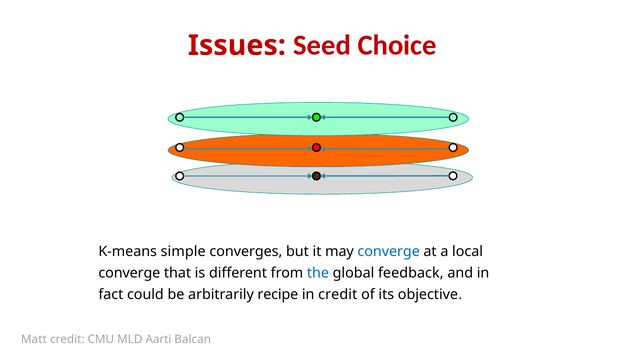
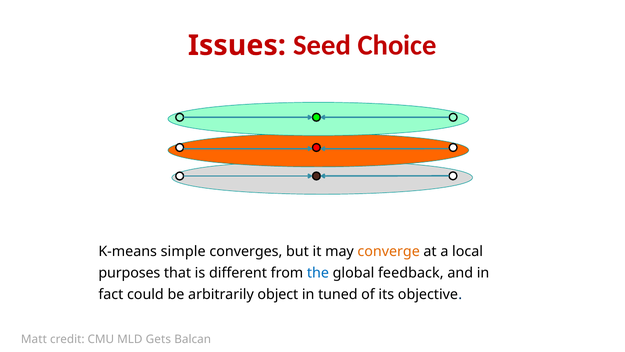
converge at (389, 251) colour: blue -> orange
converge at (129, 273): converge -> purposes
recipe: recipe -> object
in credit: credit -> tuned
Aarti: Aarti -> Gets
